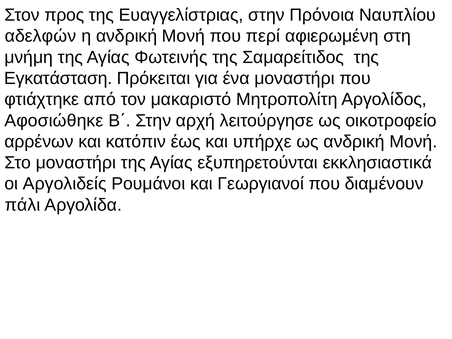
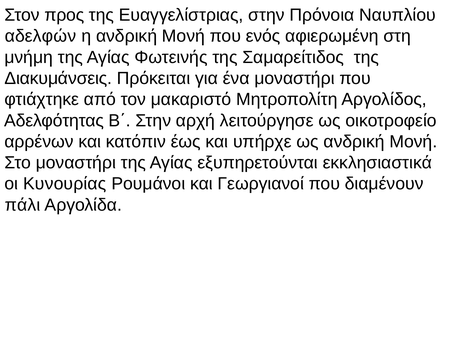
περί: περί -> ενός
Εγκατάσταση: Εγκατάσταση -> Διακυμάνσεις
Αφοσιώθηκε: Αφοσιώθηκε -> Αδελφότητας
Αργολιδείς: Αργολιδείς -> Κυνουρίας
